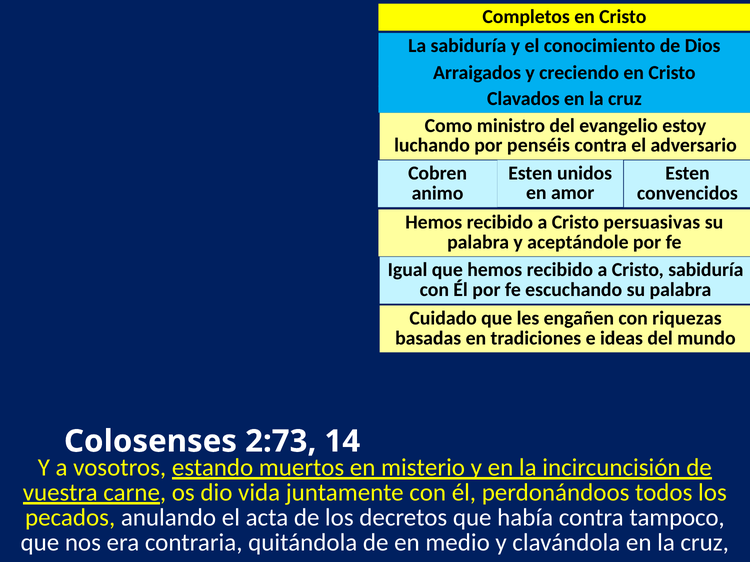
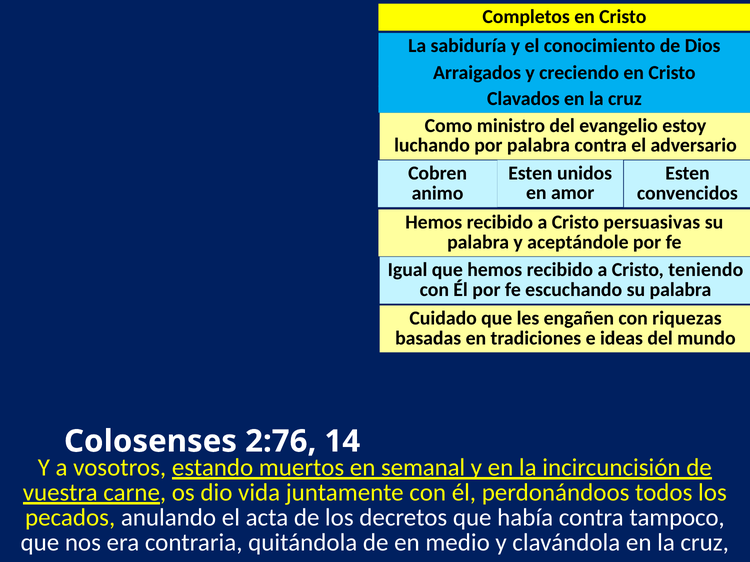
por penséis: penséis -> palabra
Cristo sabiduría: sabiduría -> teniendo
2:73: 2:73 -> 2:76
misterio: misterio -> semanal
